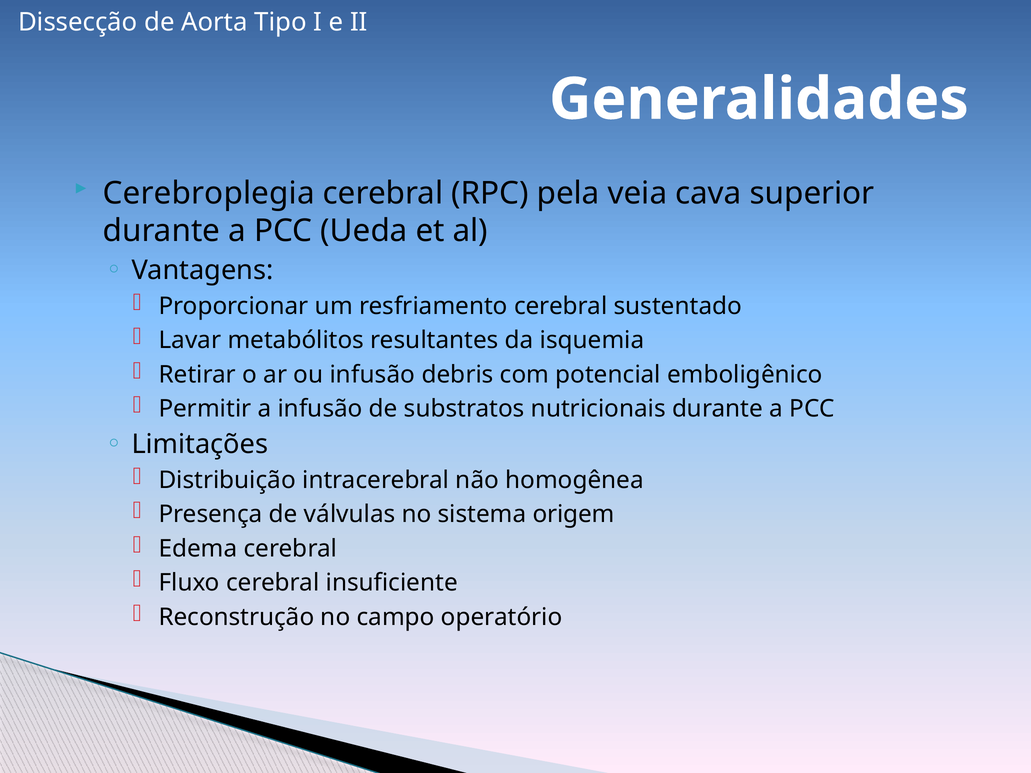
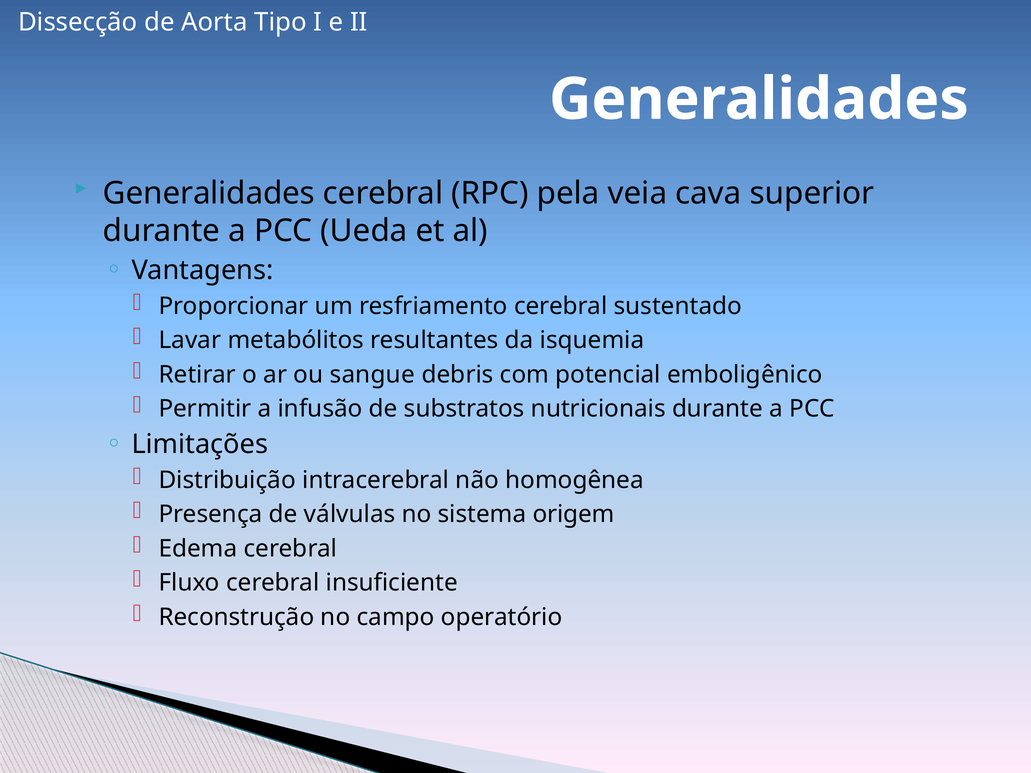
Cerebroplegia at (209, 193): Cerebroplegia -> Generalidades
ou infusão: infusão -> sangue
